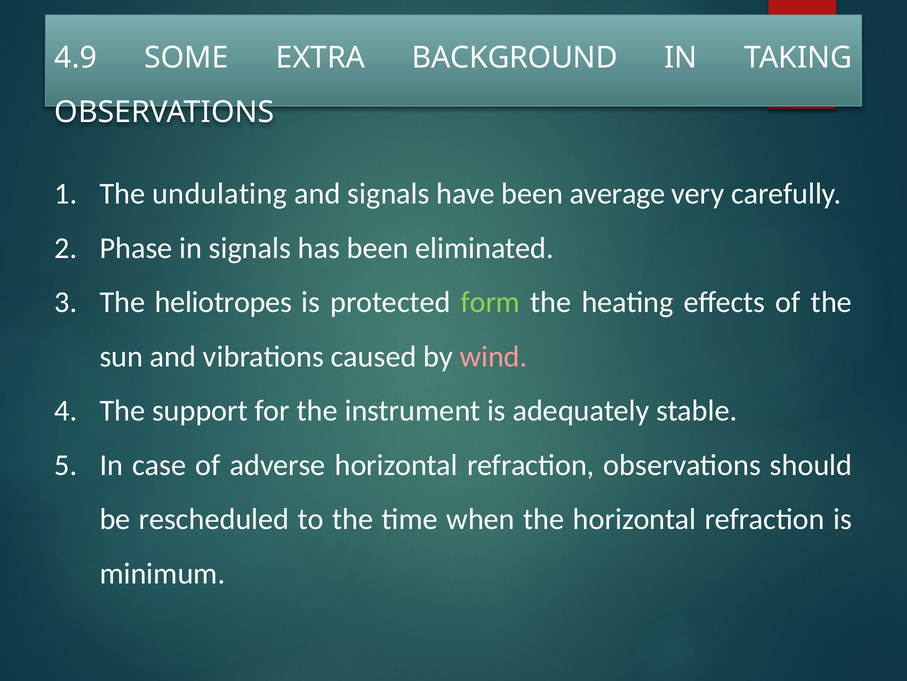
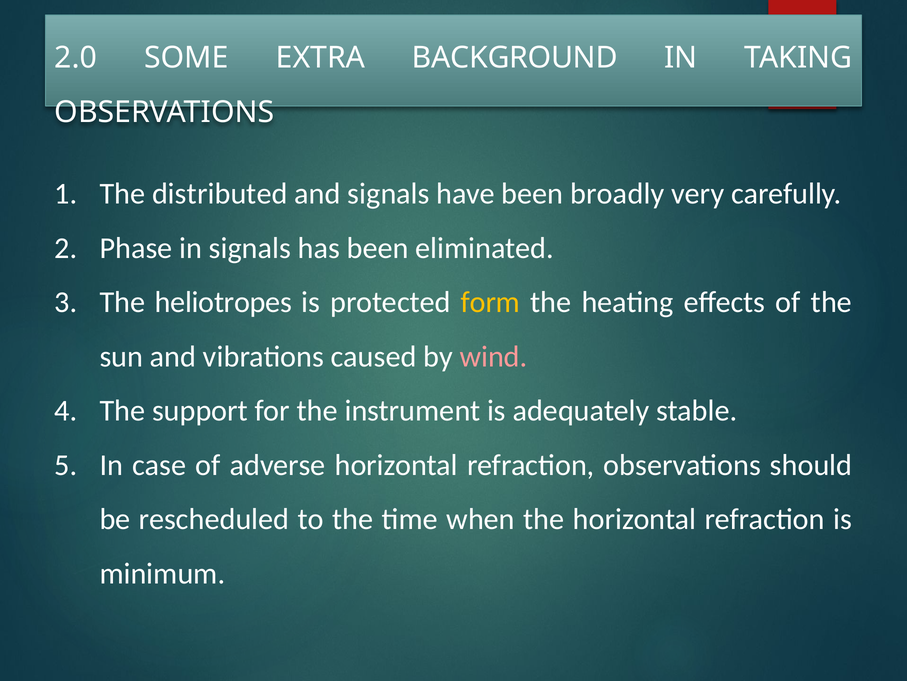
4.9: 4.9 -> 2.0
undulating: undulating -> distributed
average: average -> broadly
form colour: light green -> yellow
